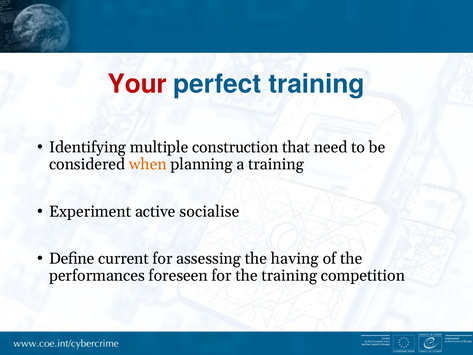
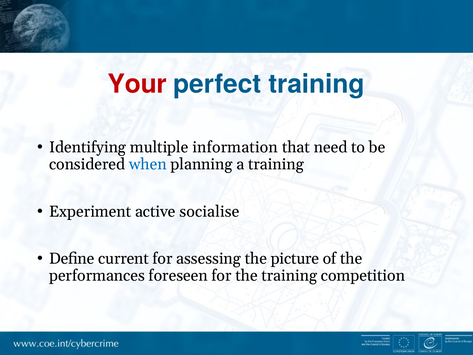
construction: construction -> information
when colour: orange -> blue
having: having -> picture
